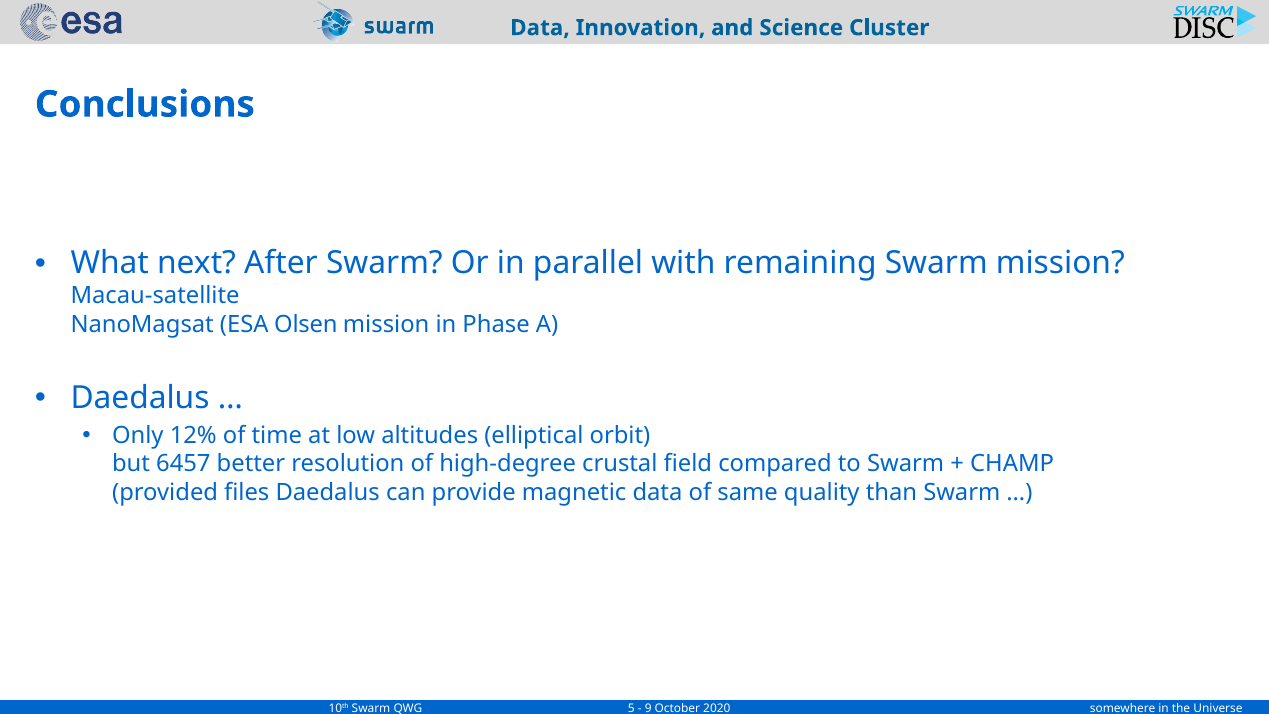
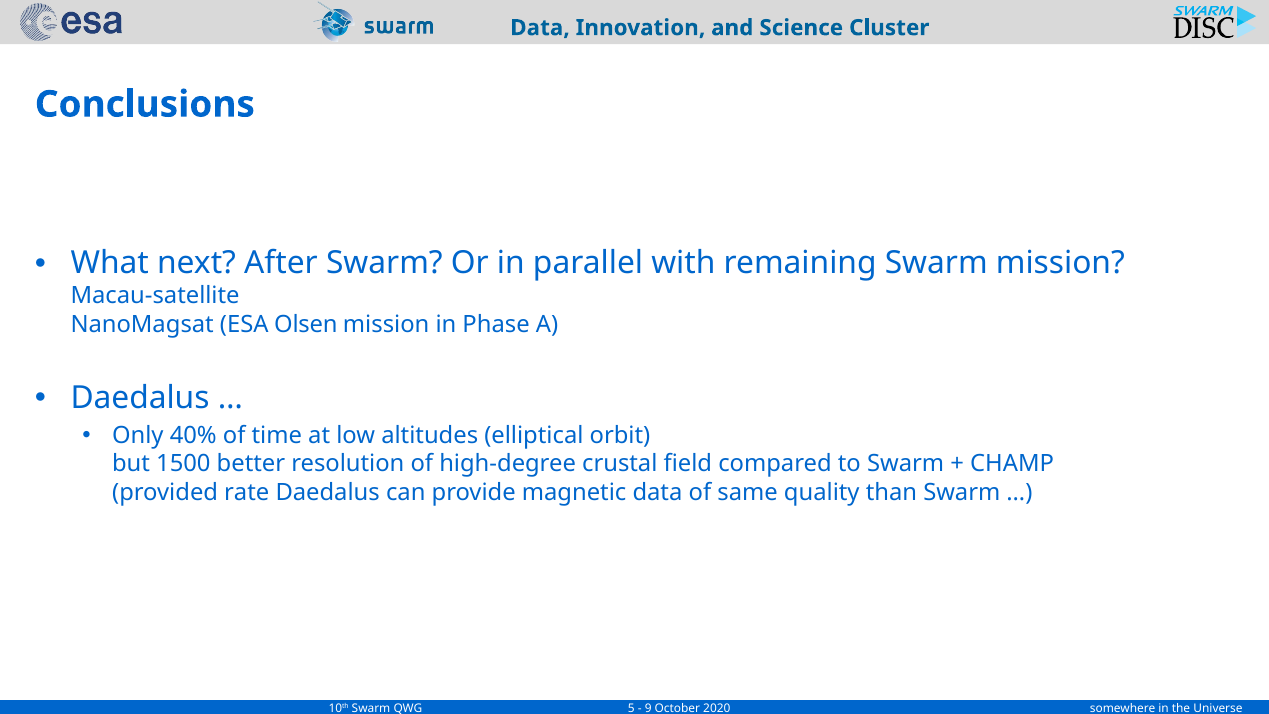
12%: 12% -> 40%
6457: 6457 -> 1500
files: files -> rate
